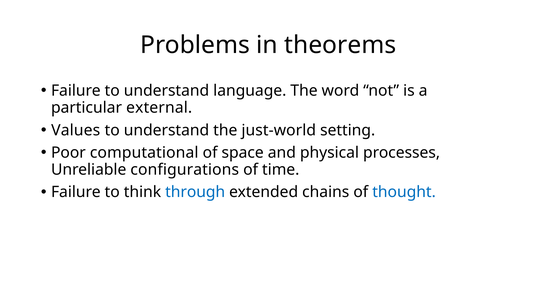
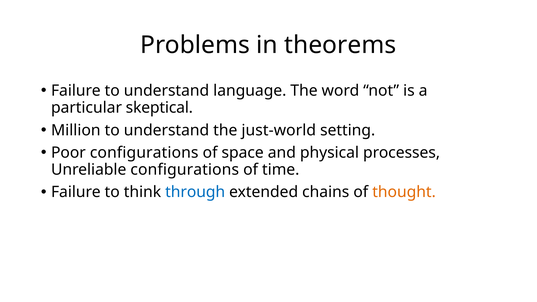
external: external -> skeptical
Values: Values -> Million
Poor computational: computational -> configurations
thought colour: blue -> orange
